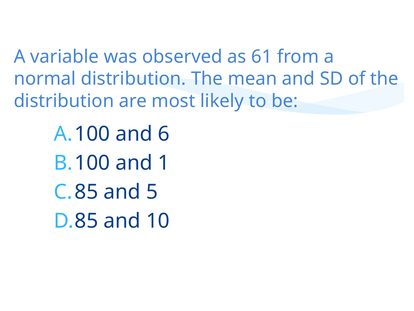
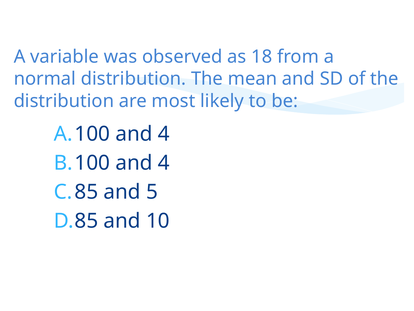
61: 61 -> 18
6 at (164, 134): 6 -> 4
1 at (164, 163): 1 -> 4
